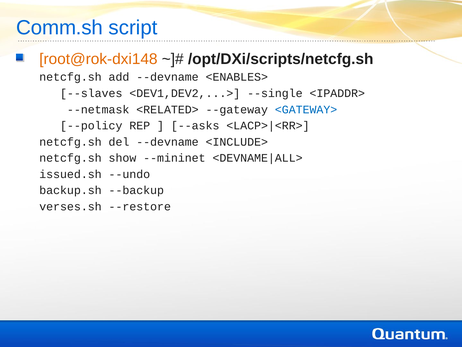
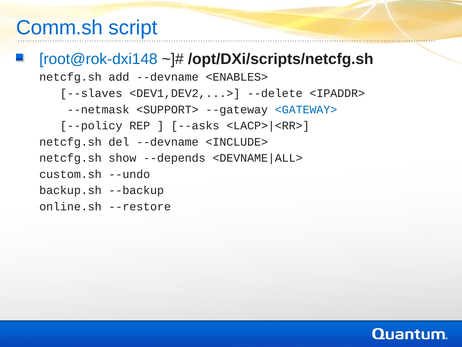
root@rok-dxi148 colour: orange -> blue
--single: --single -> --delete
<RELATED>: <RELATED> -> <SUPPORT>
--mininet: --mininet -> --depends
issued.sh: issued.sh -> custom.sh
verses.sh: verses.sh -> online.sh
